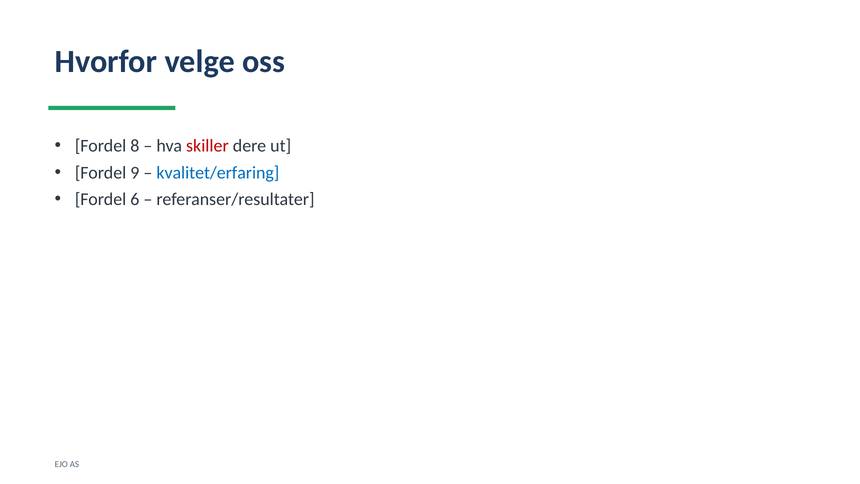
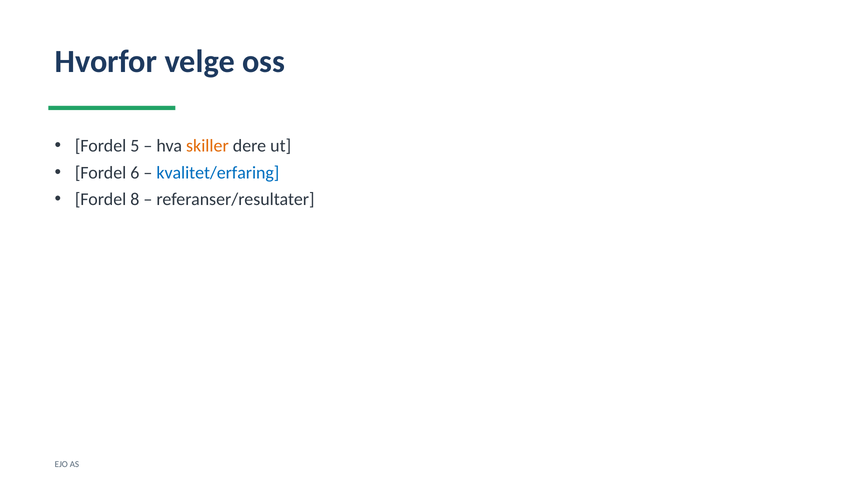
8: 8 -> 5
skiller colour: red -> orange
9: 9 -> 6
6: 6 -> 8
